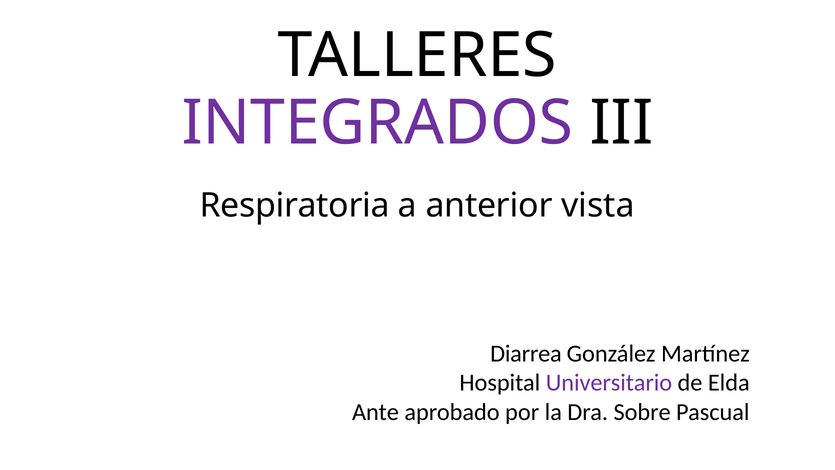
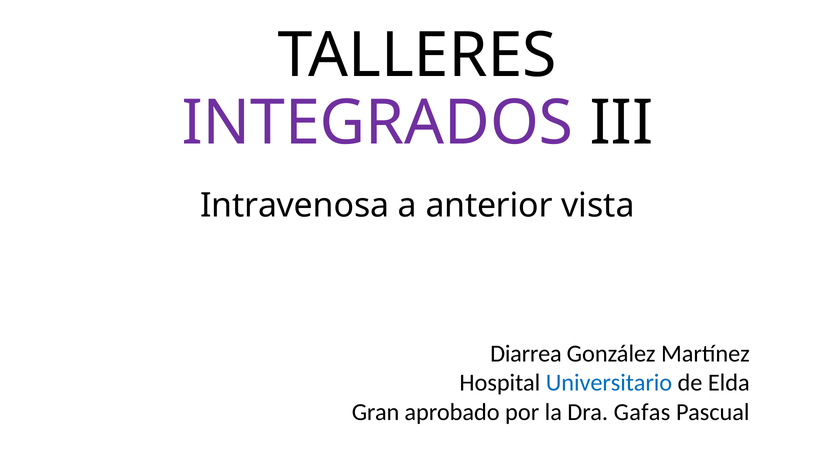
Respiratoria: Respiratoria -> Intravenosa
Universitario colour: purple -> blue
Ante: Ante -> Gran
Sobre: Sobre -> Gafas
